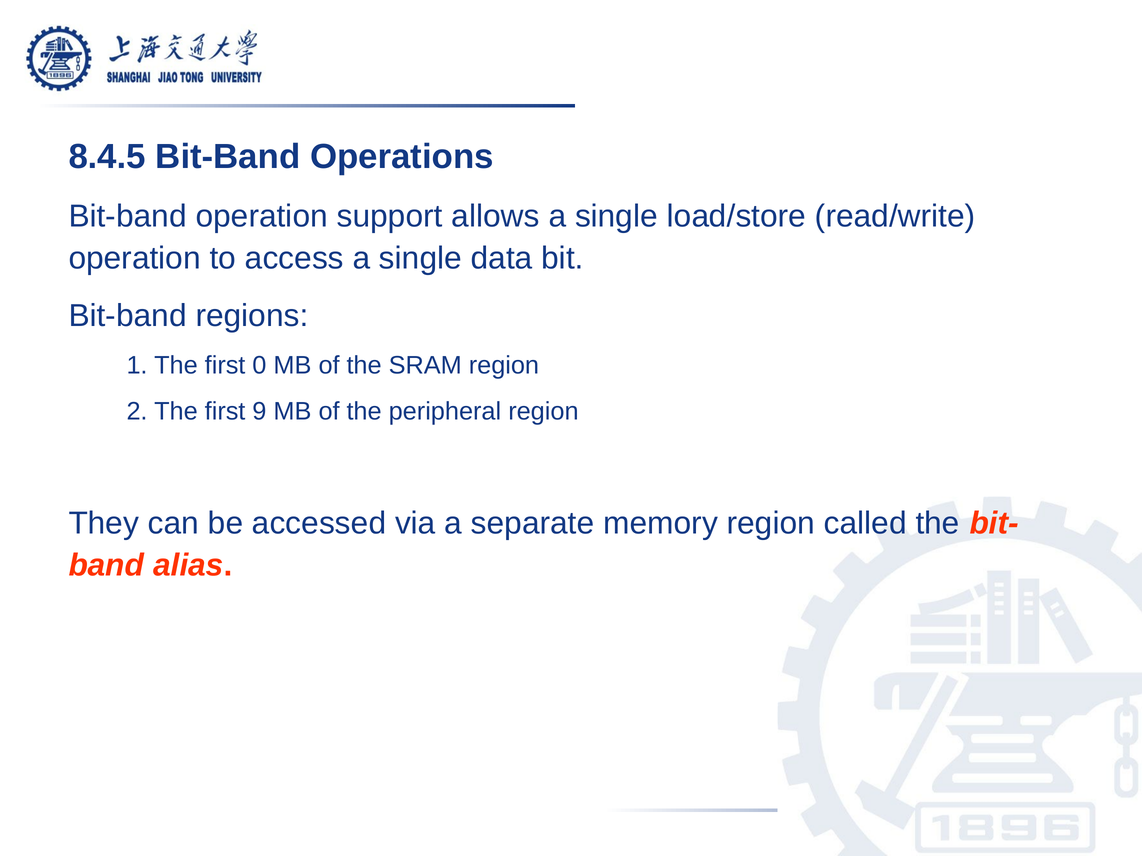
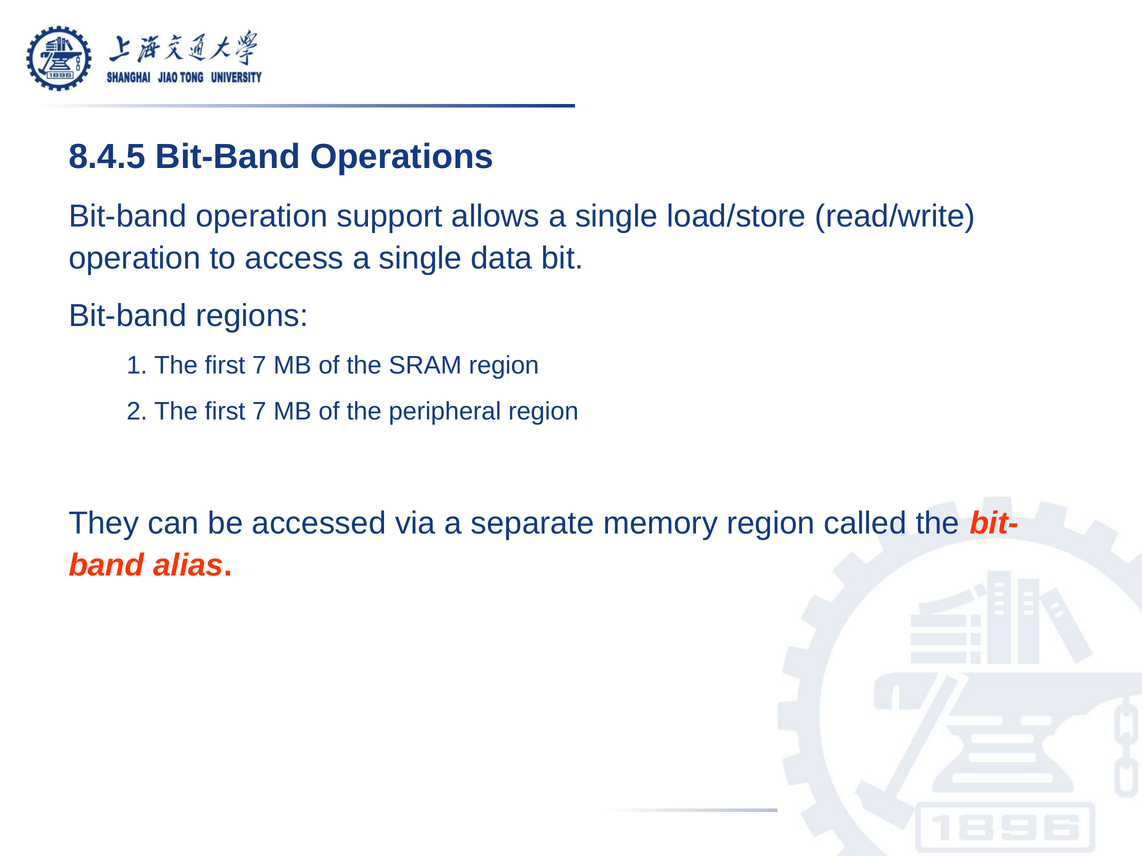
1 The first 0: 0 -> 7
2 The first 9: 9 -> 7
